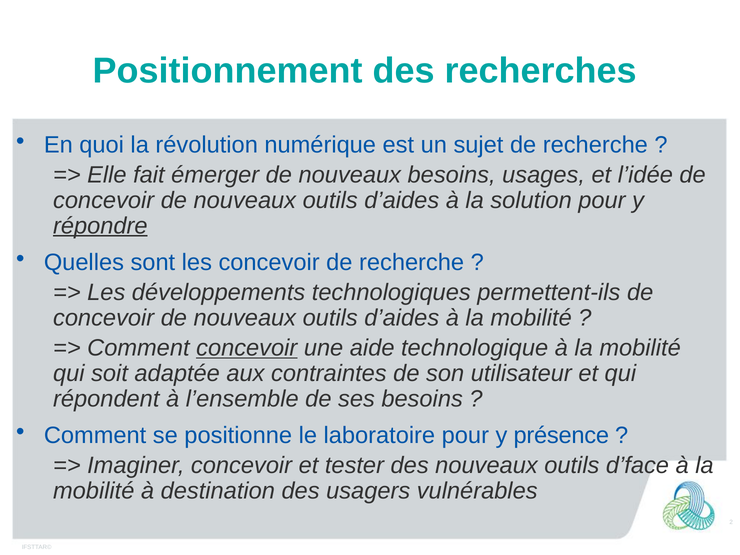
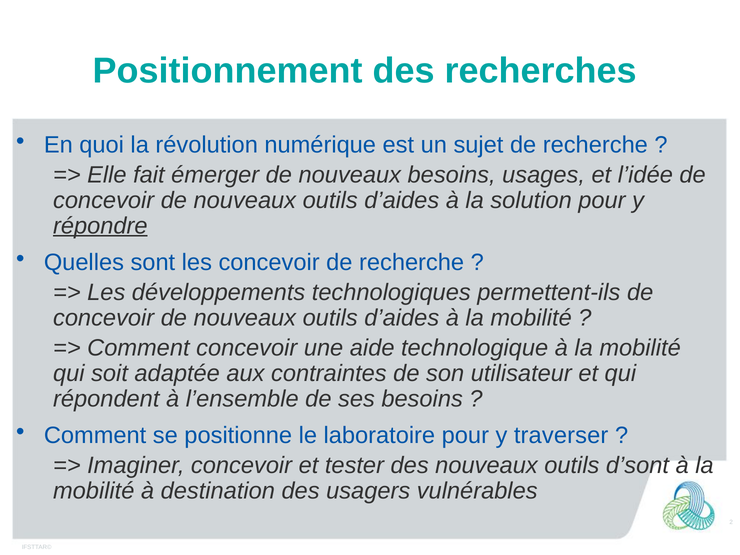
concevoir at (247, 348) underline: present -> none
présence: présence -> traverser
d’face: d’face -> d’sont
